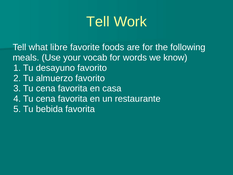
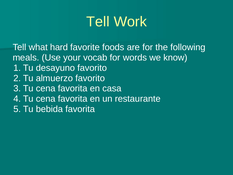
libre: libre -> hard
